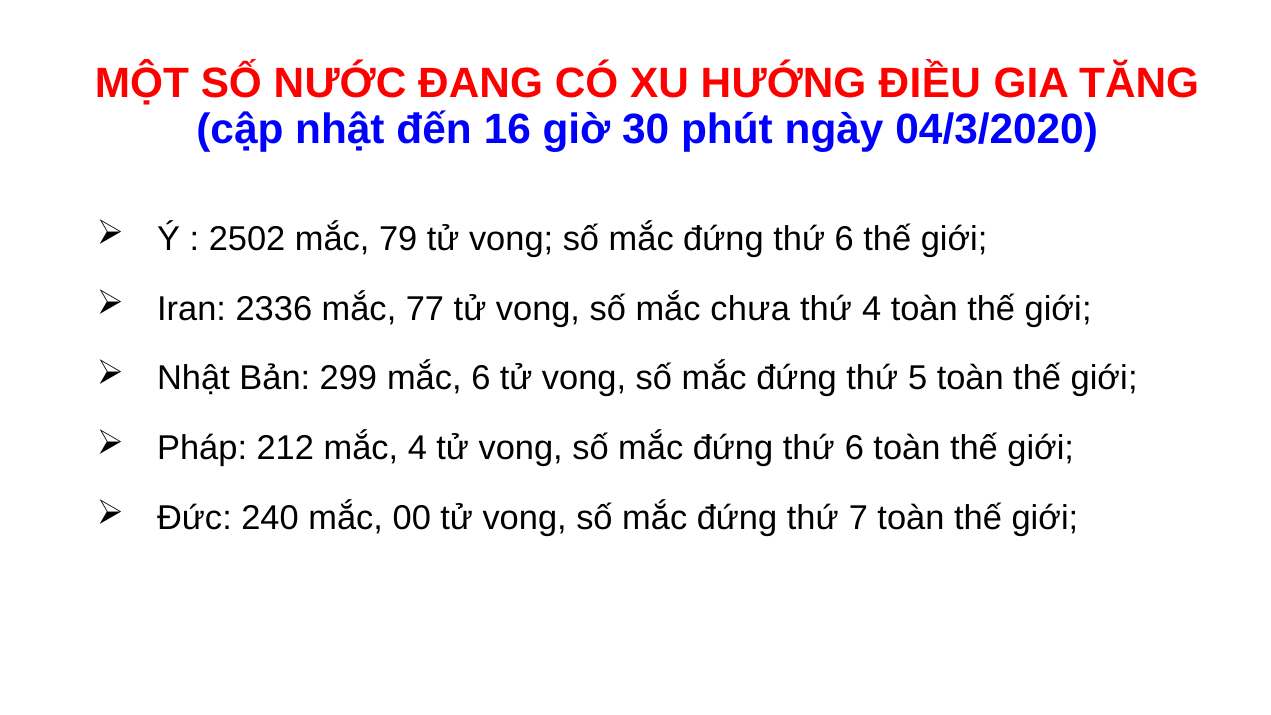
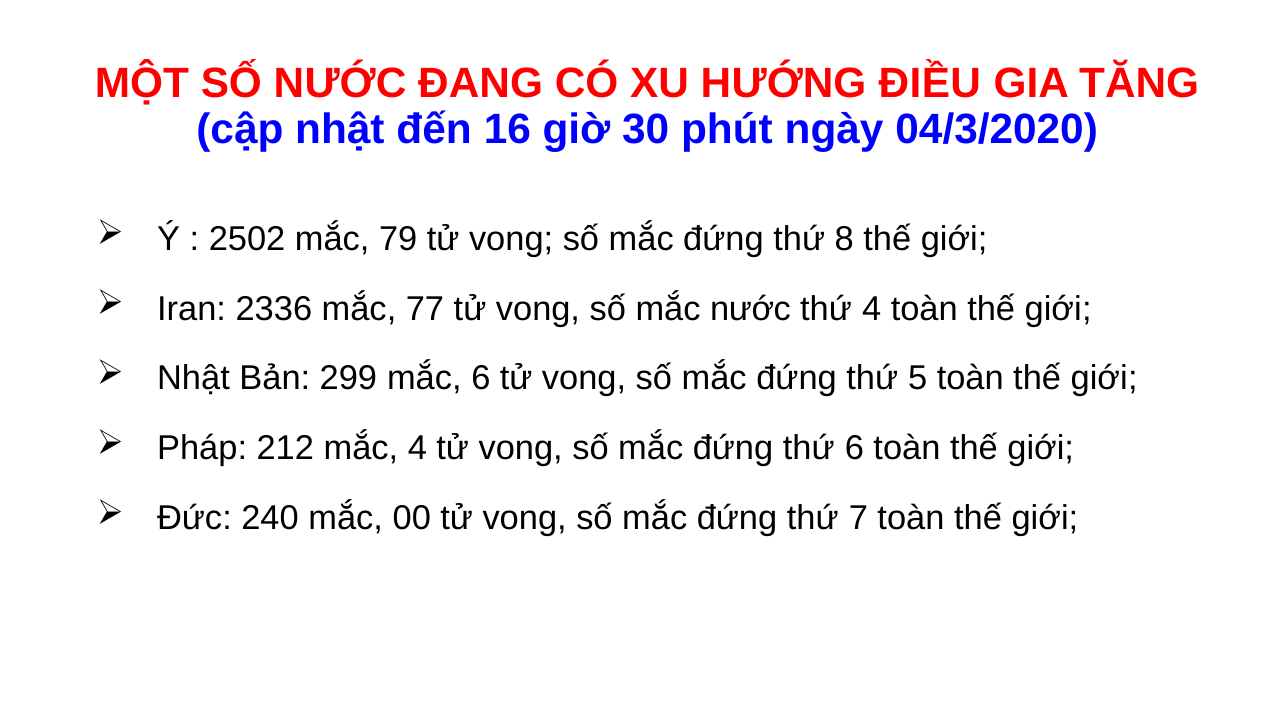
6 at (844, 239): 6 -> 8
mắc chưa: chưa -> nước
